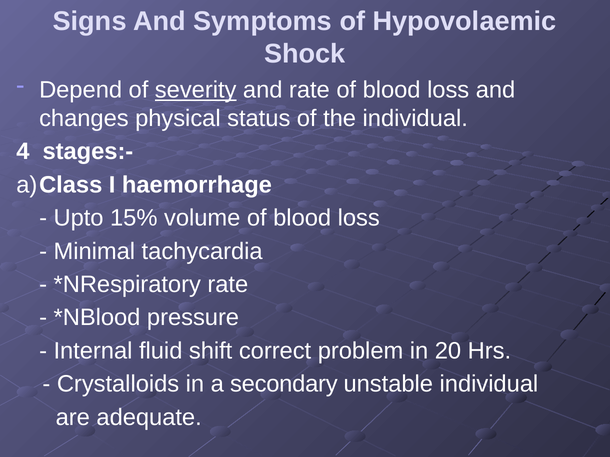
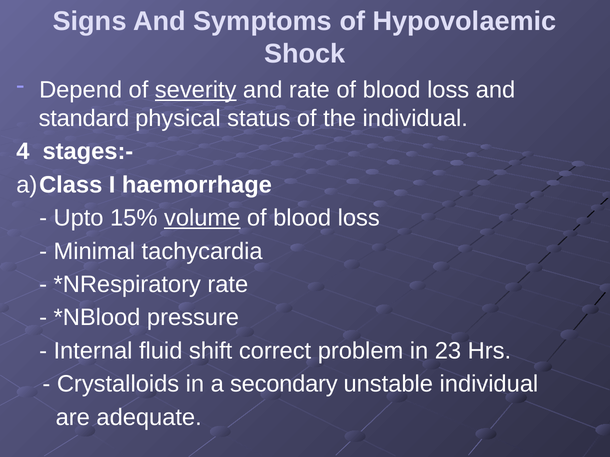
changes: changes -> standard
volume underline: none -> present
20: 20 -> 23
